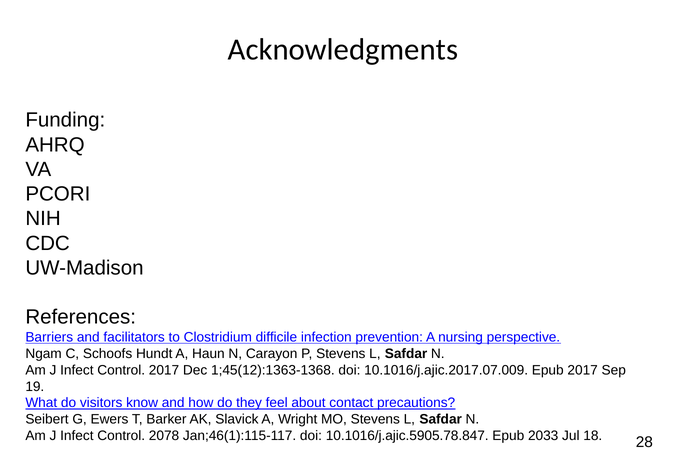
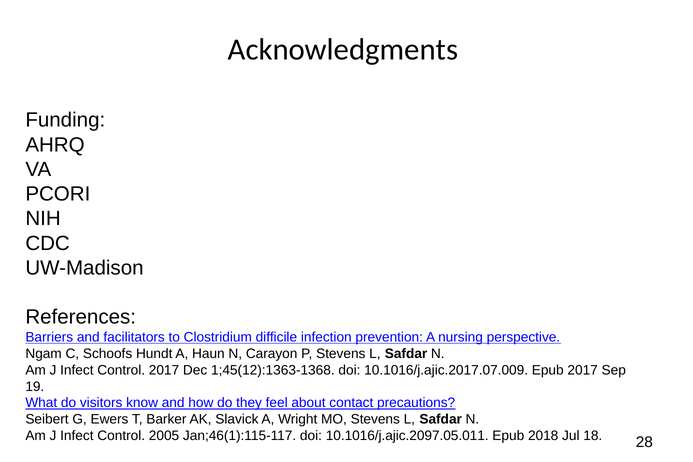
2078: 2078 -> 2005
10.1016/j.ajic.5905.78.847: 10.1016/j.ajic.5905.78.847 -> 10.1016/j.ajic.2097.05.011
2033: 2033 -> 2018
